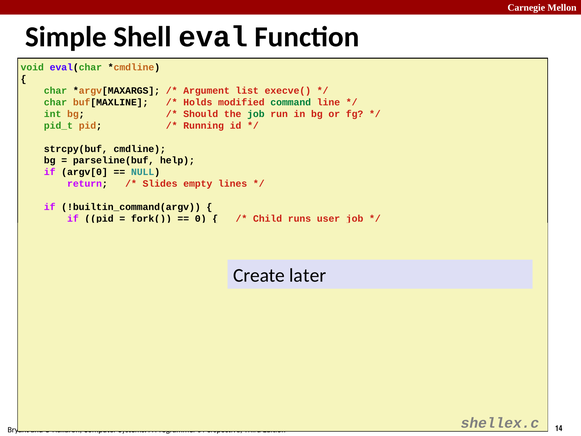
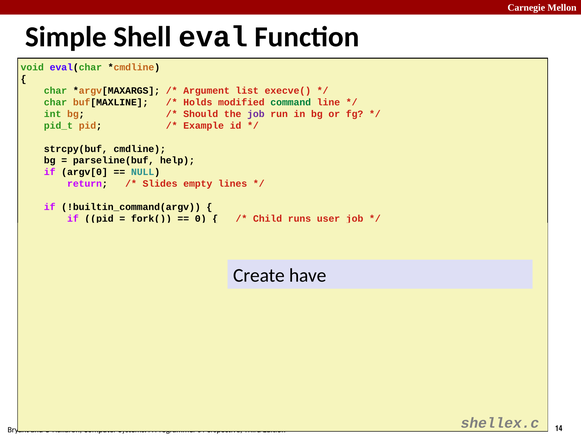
job at (256, 114) colour: green -> purple
Running: Running -> Example
later: later -> have
